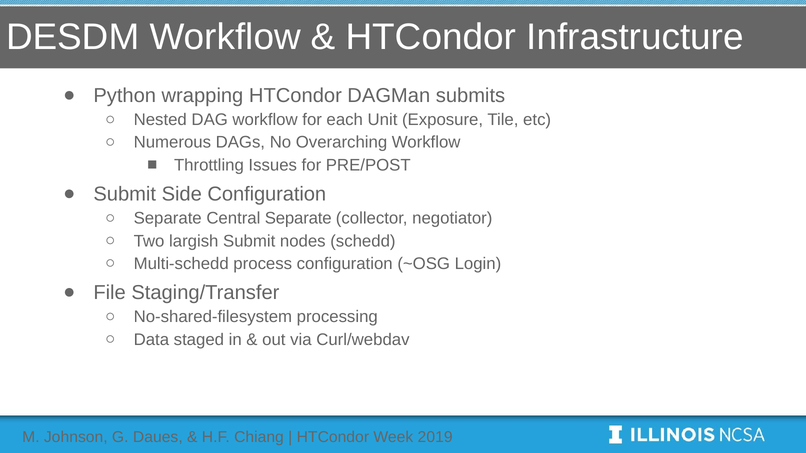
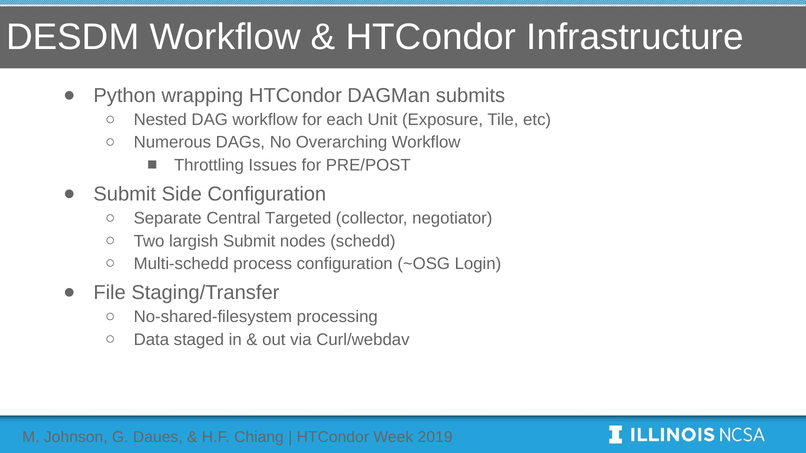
Central Separate: Separate -> Targeted
